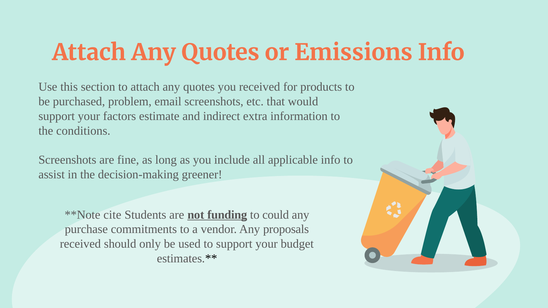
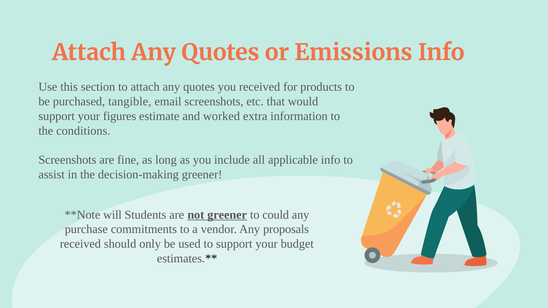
problem: problem -> tangible
factors: factors -> figures
indirect: indirect -> worked
cite: cite -> will
not funding: funding -> greener
